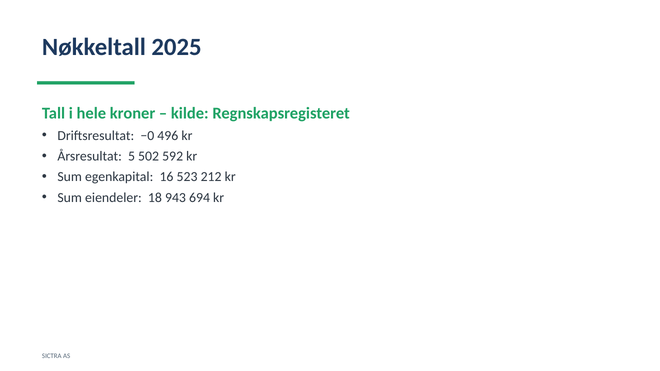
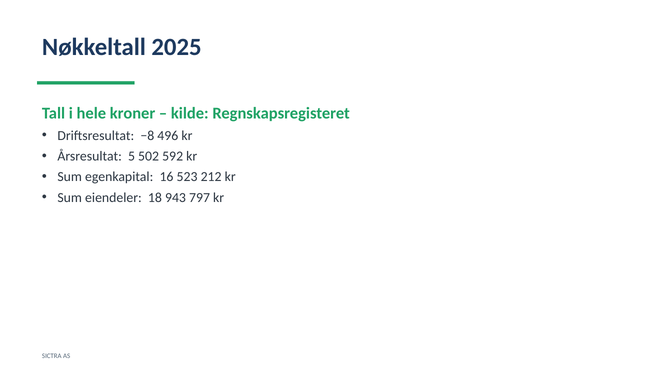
−0: −0 -> −8
694: 694 -> 797
